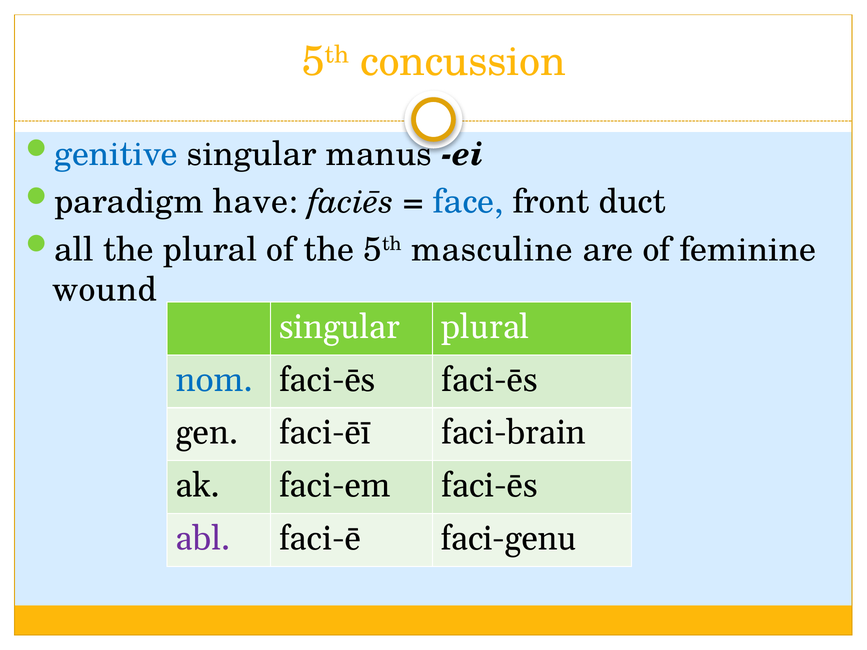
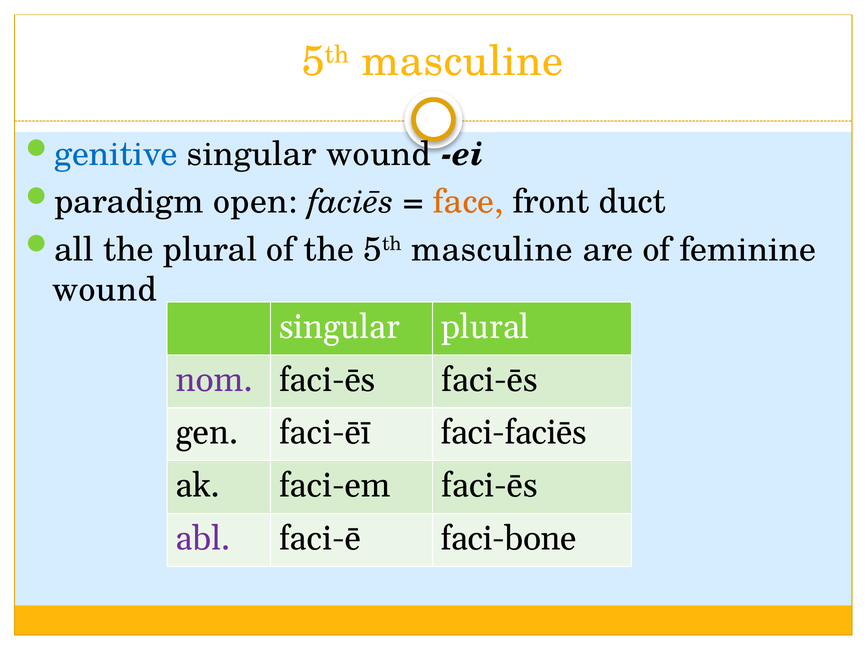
concussion at (463, 61): concussion -> masculine
singular manus: manus -> wound
have: have -> open
face colour: blue -> orange
nom colour: blue -> purple
faci-brain: faci-brain -> faci-faciēs
faci-genu: faci-genu -> faci-bone
